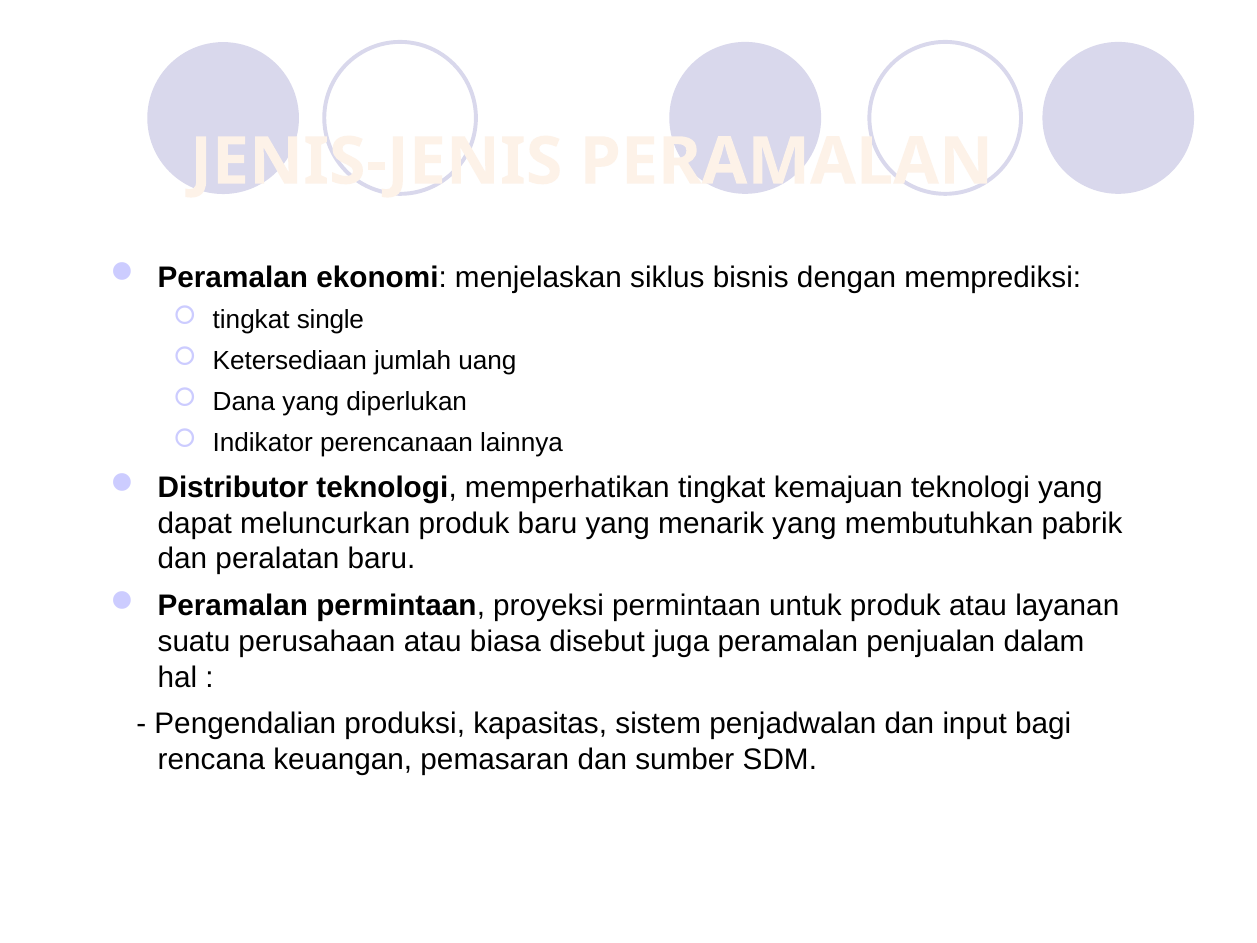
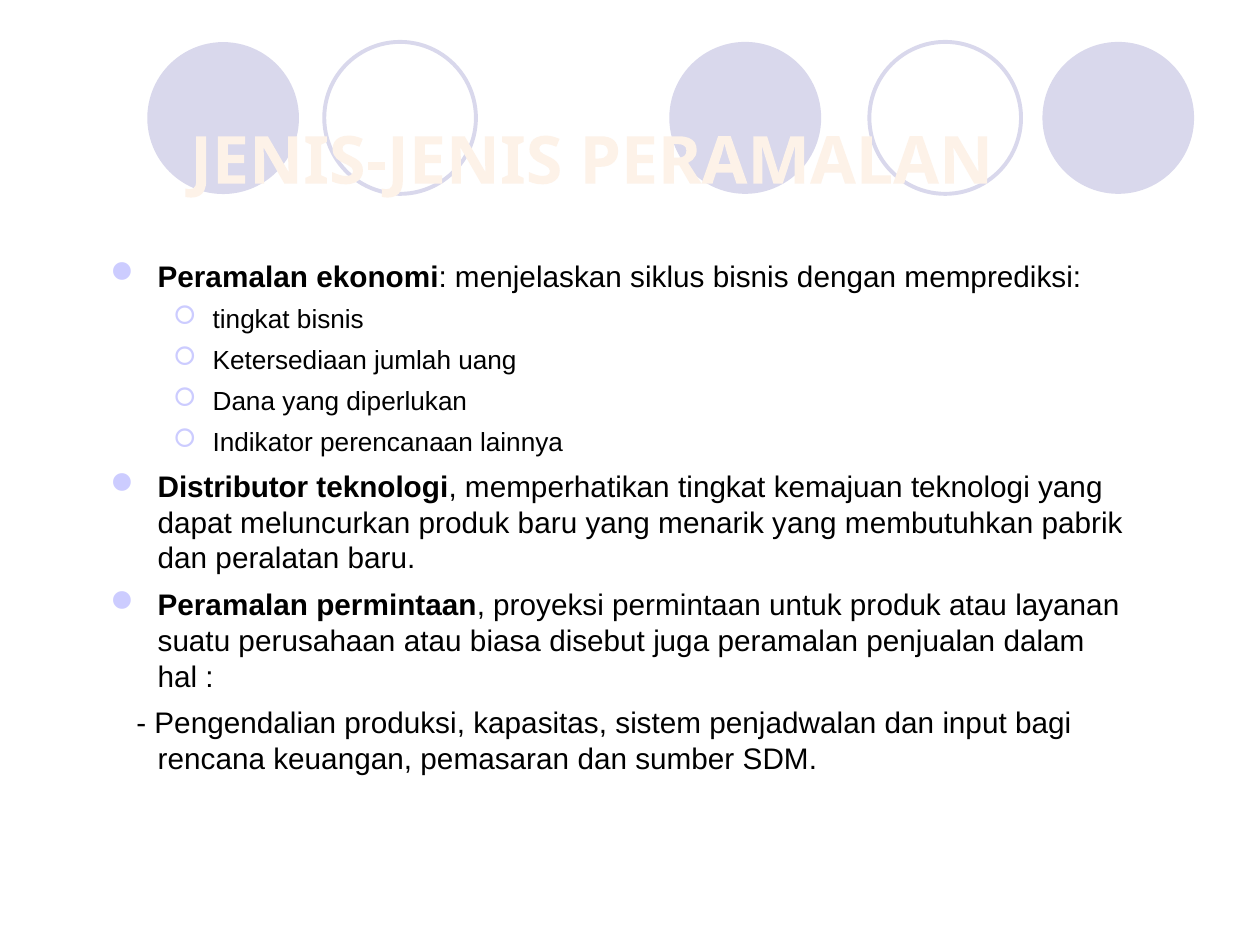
tingkat single: single -> bisnis
